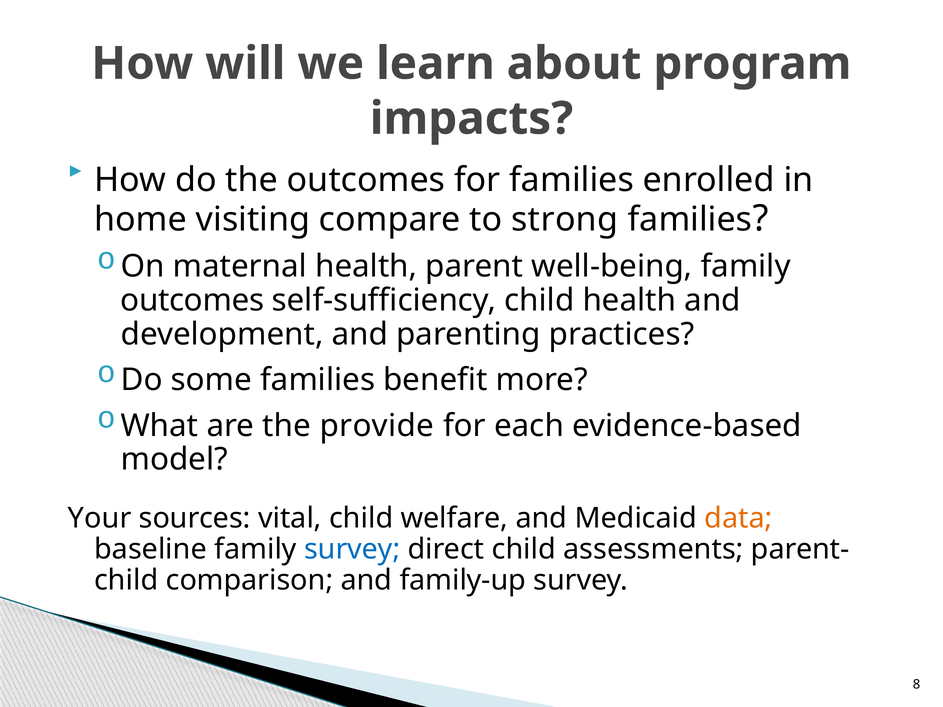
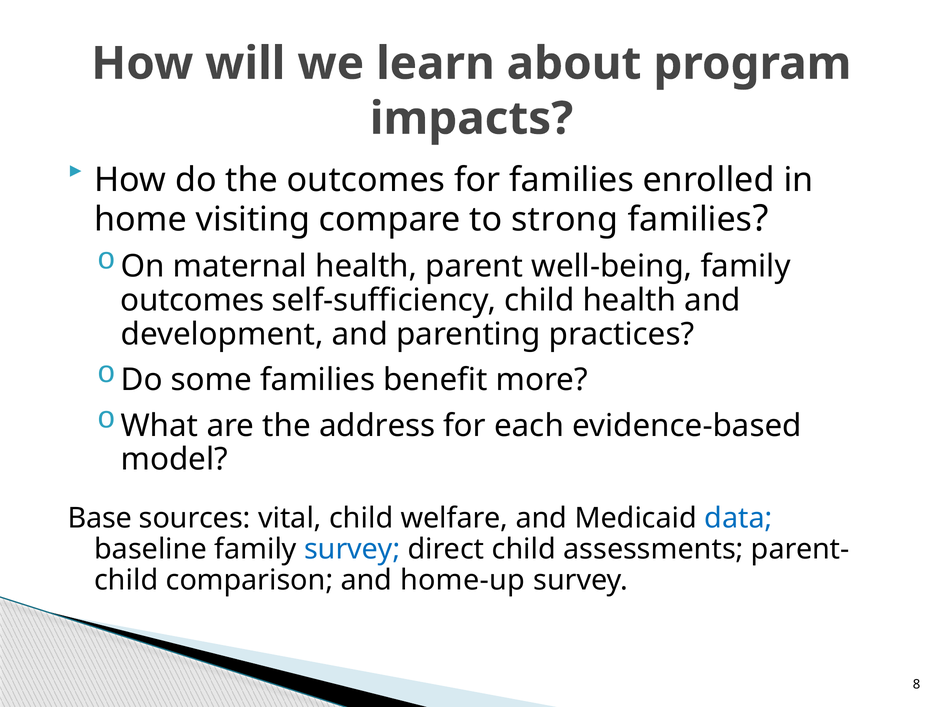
provide: provide -> address
Your: Your -> Base
data colour: orange -> blue
family-up: family-up -> home-up
